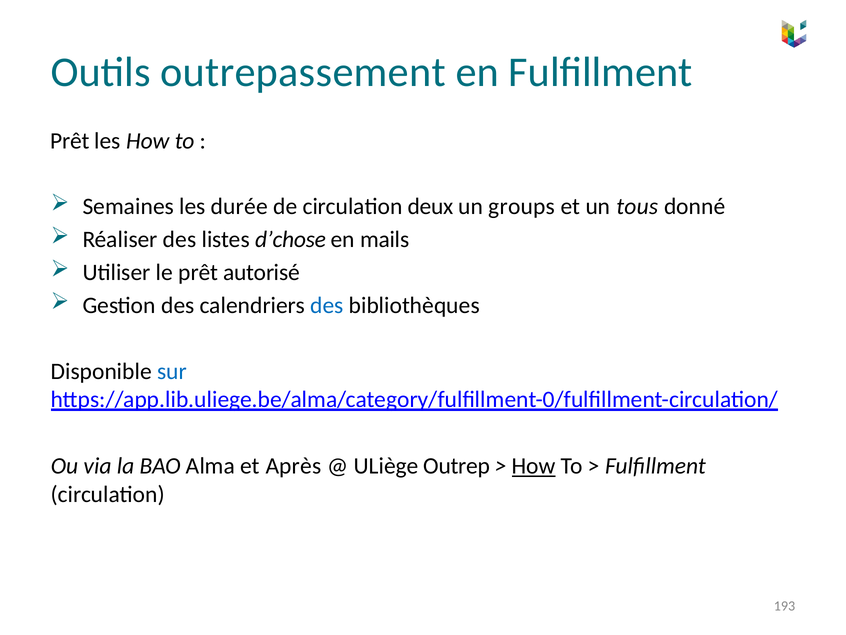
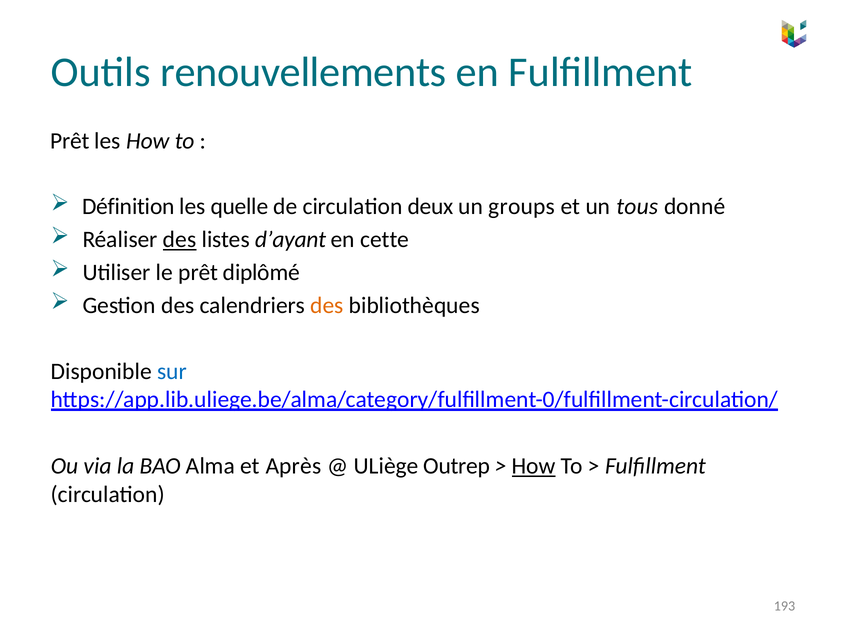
outrepassement: outrepassement -> renouvellements
Semaines: Semaines -> Définition
durée: durée -> quelle
des at (180, 239) underline: none -> present
d’chose: d’chose -> d’ayant
mails: mails -> cette
autorisé: autorisé -> diplômé
des at (327, 305) colour: blue -> orange
